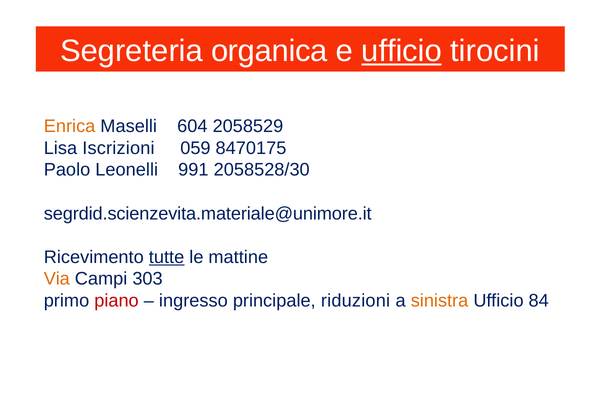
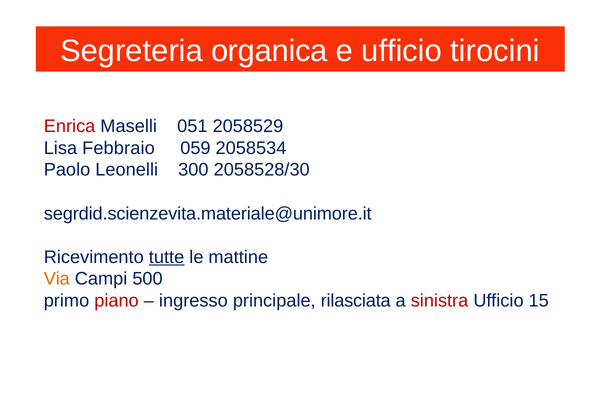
ufficio at (402, 51) underline: present -> none
Enrica colour: orange -> red
604: 604 -> 051
Iscrizioni: Iscrizioni -> Febbraio
8470175: 8470175 -> 2058534
991: 991 -> 300
303: 303 -> 500
riduzioni: riduzioni -> rilasciata
sinistra colour: orange -> red
84: 84 -> 15
